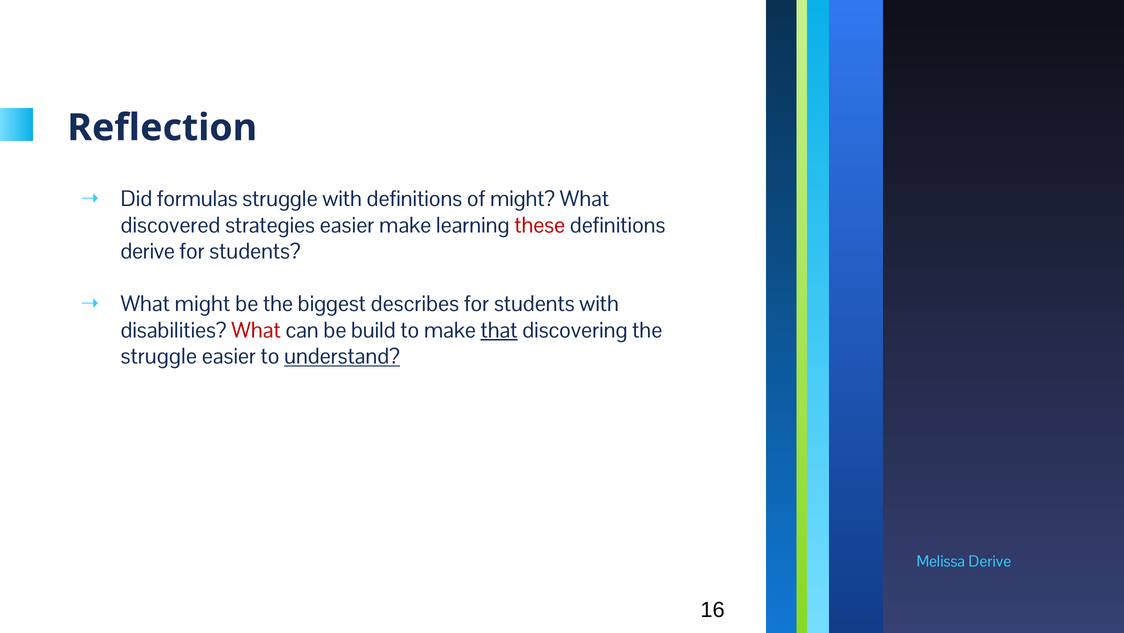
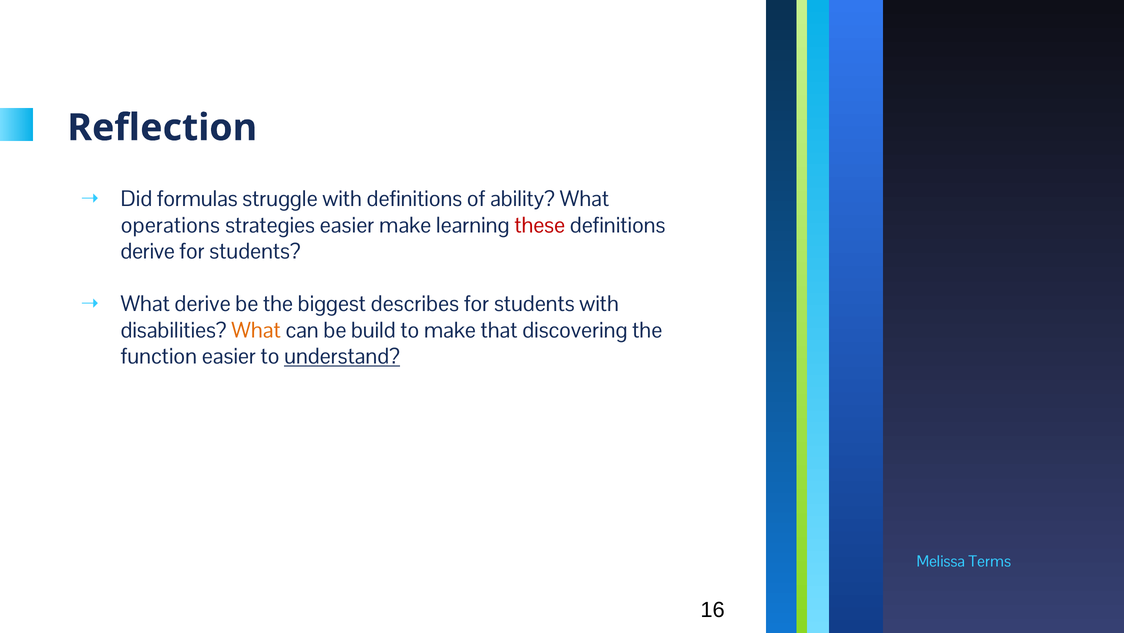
of might: might -> ability
discovered: discovered -> operations
What might: might -> derive
What at (256, 330) colour: red -> orange
that underline: present -> none
struggle at (159, 356): struggle -> function
Melissa Derive: Derive -> Terms
